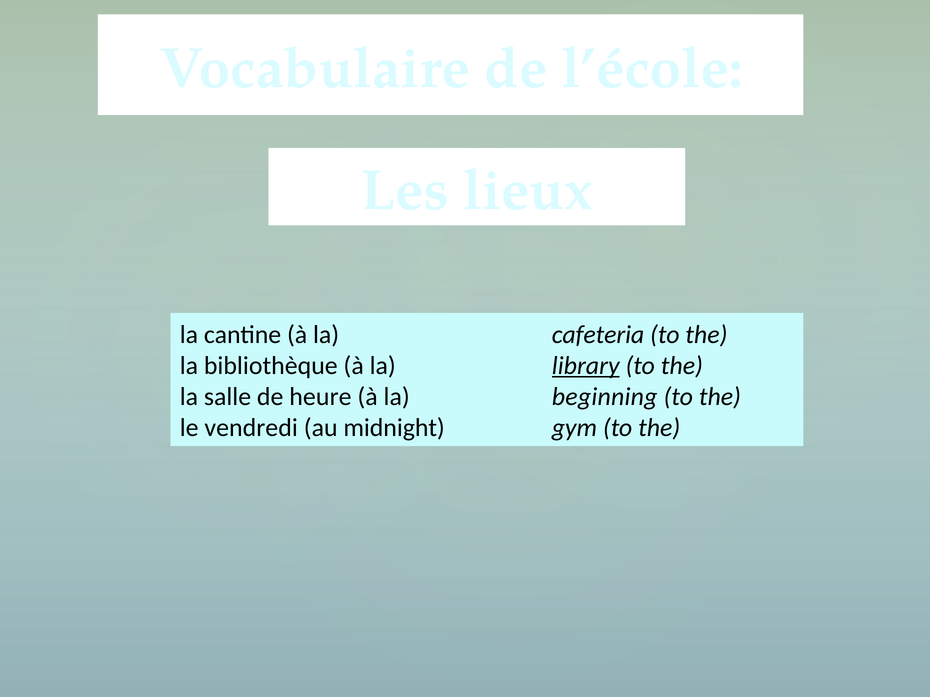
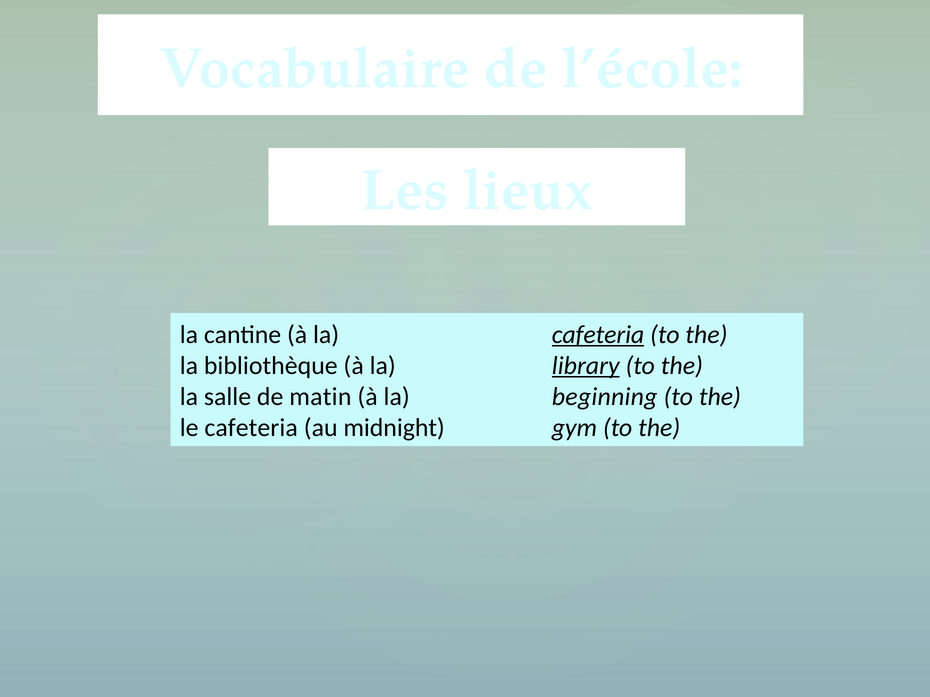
cafeteria at (598, 335) underline: none -> present
heure: heure -> matin
le vendredi: vendredi -> cafeteria
